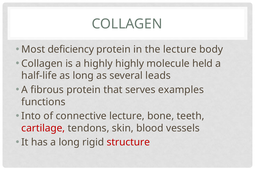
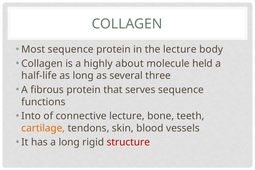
Most deficiency: deficiency -> sequence
highly highly: highly -> about
leads: leads -> three
serves examples: examples -> sequence
cartilage colour: red -> orange
